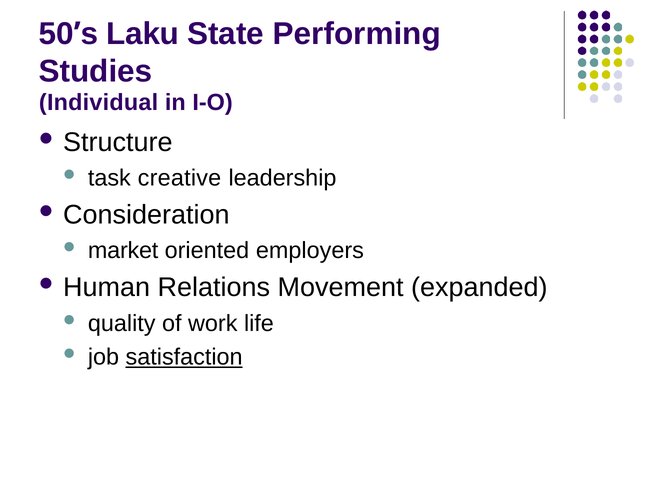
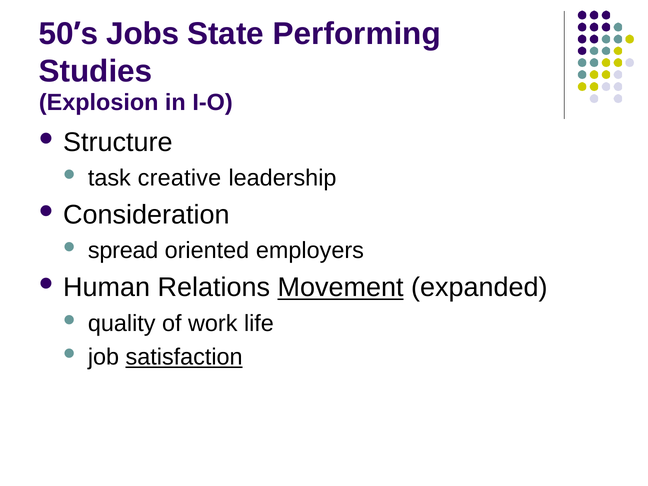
Laku: Laku -> Jobs
Individual: Individual -> Explosion
market: market -> spread
Movement underline: none -> present
